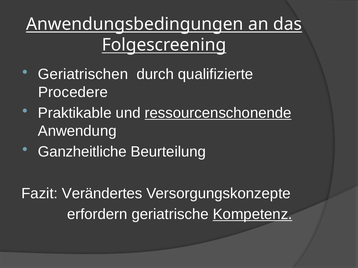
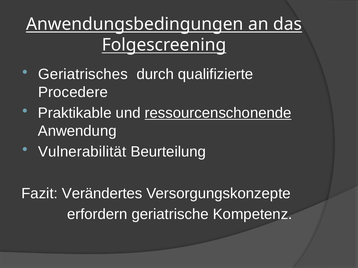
Geriatrischen: Geriatrischen -> Geriatrisches
Ganzheitliche: Ganzheitliche -> Vulnerabilität
Kompetenz underline: present -> none
